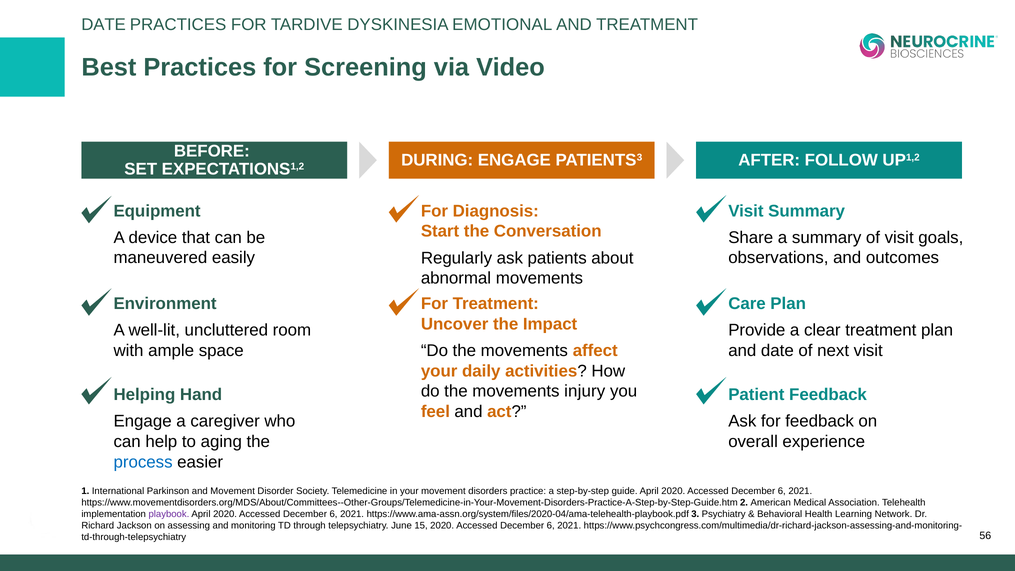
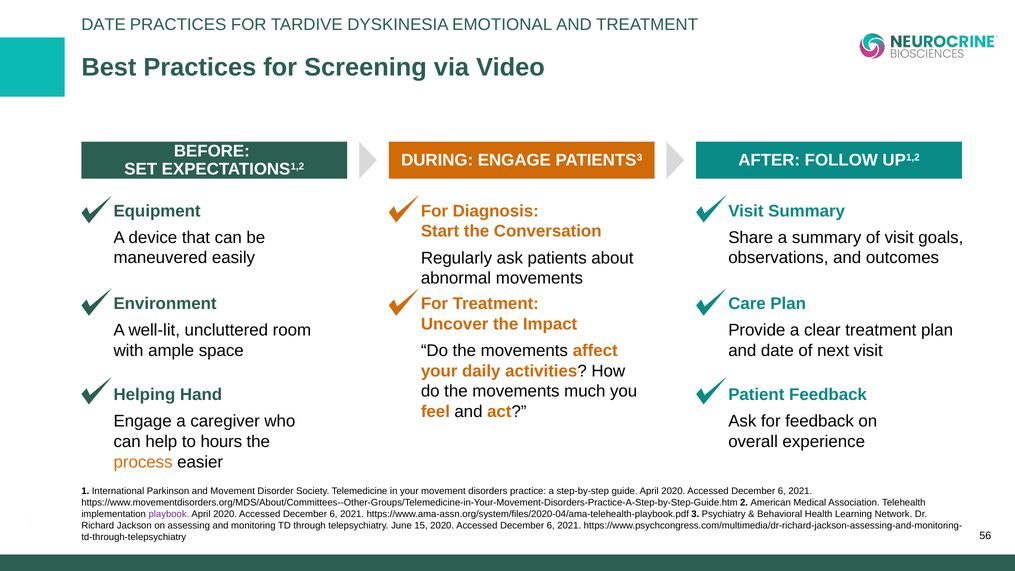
injury: injury -> much
aging: aging -> hours
process colour: blue -> orange
